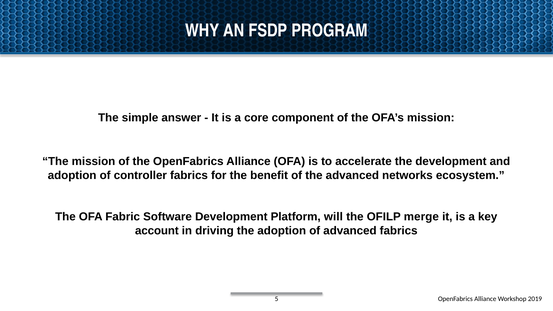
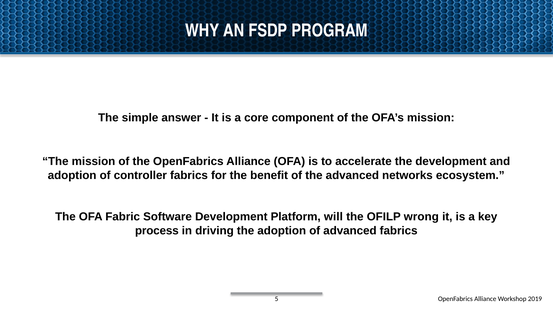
merge: merge -> wrong
account: account -> process
